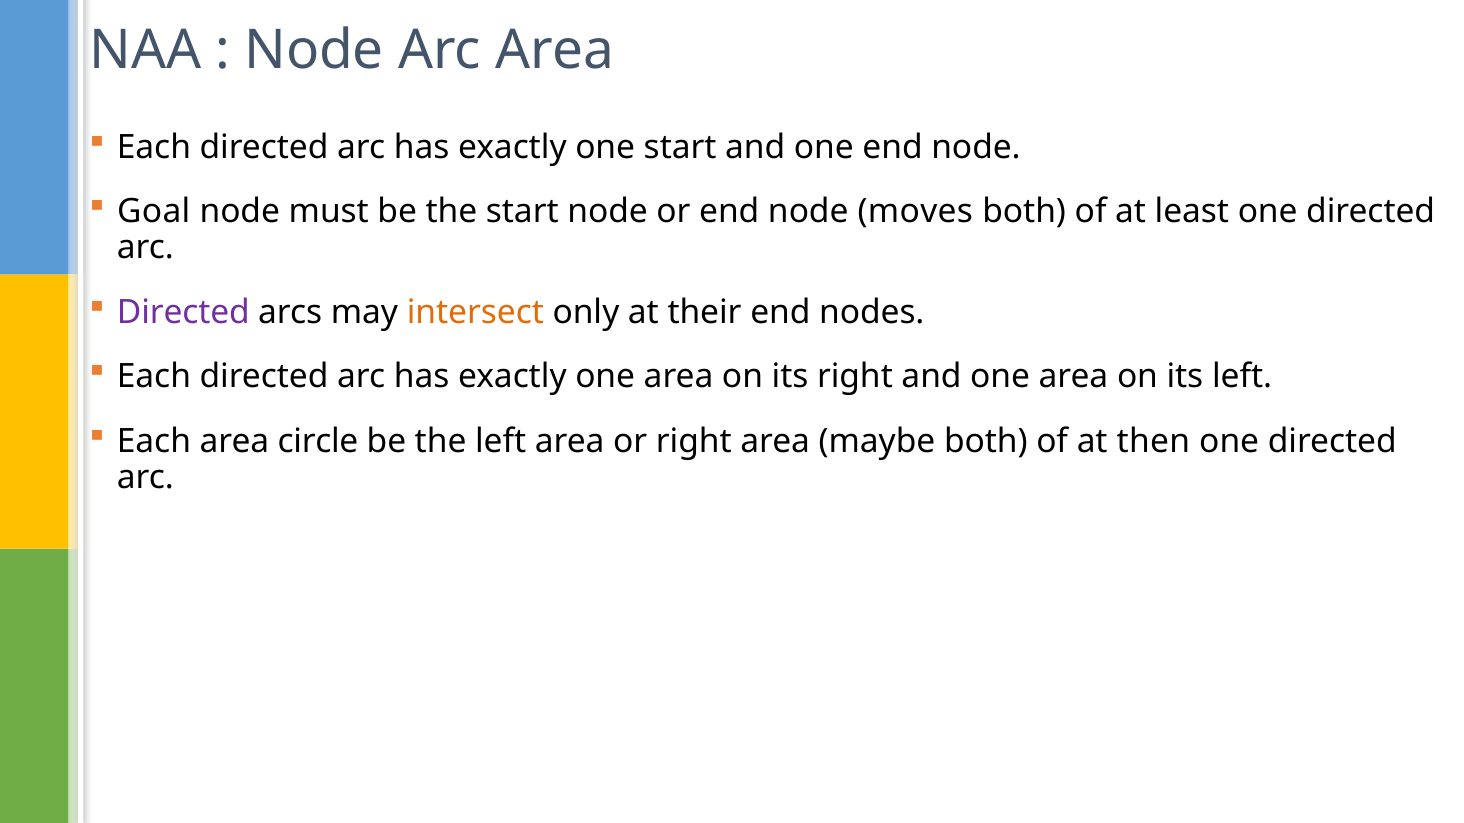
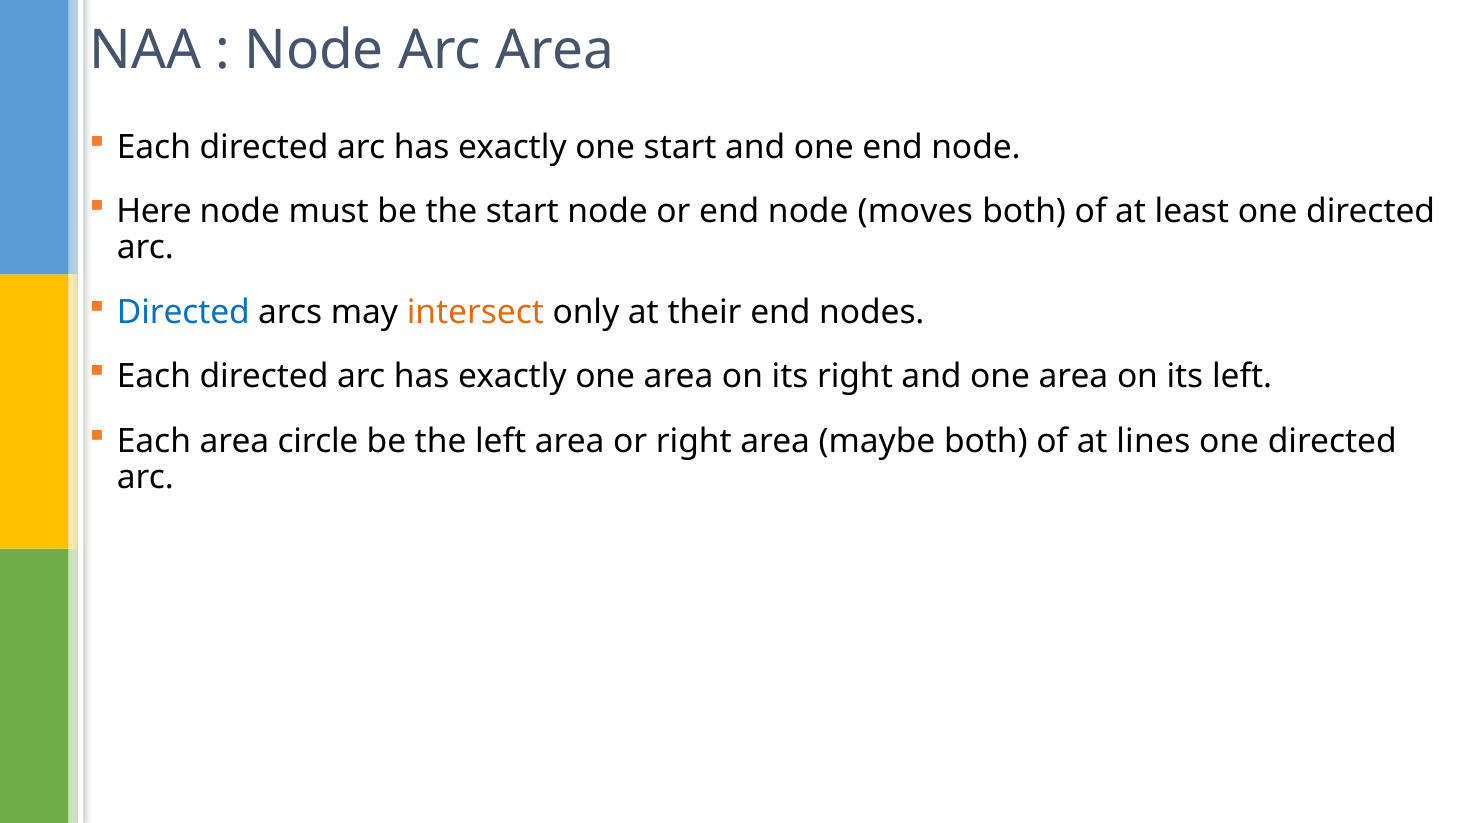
Goal: Goal -> Here
Directed at (183, 313) colour: purple -> blue
then: then -> lines
